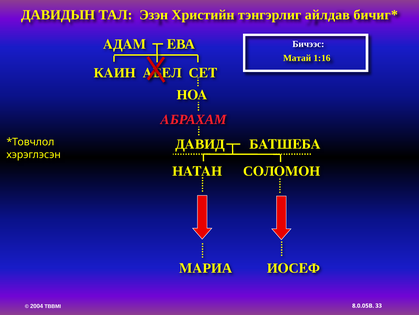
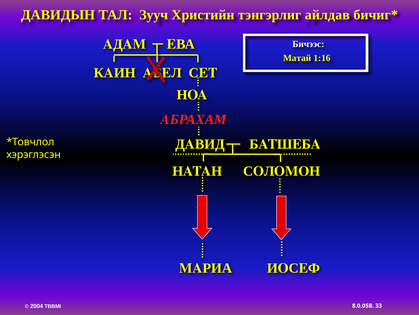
Эзэн: Эзэн -> Зууч
